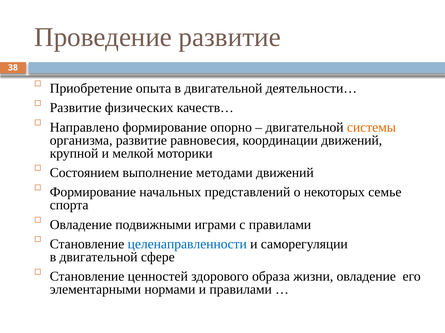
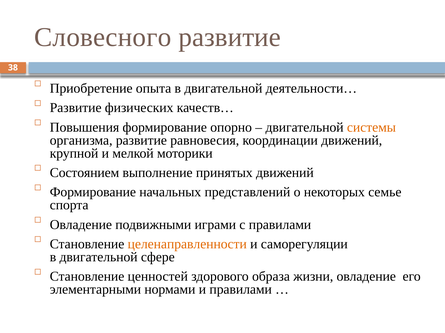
Проведение: Проведение -> Словесного
Направлено: Направлено -> Повышения
методами: методами -> принятых
целенаправленности colour: blue -> orange
